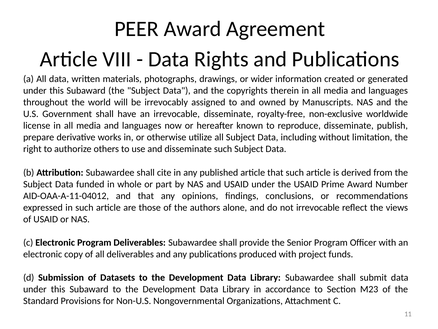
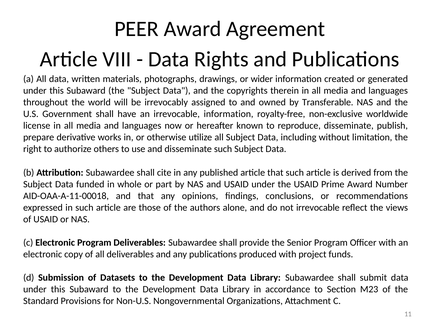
Manuscripts: Manuscripts -> Transferable
irrevocable disseminate: disseminate -> information
AID-OAA-A-11-04012: AID-OAA-A-11-04012 -> AID-OAA-A-11-00018
